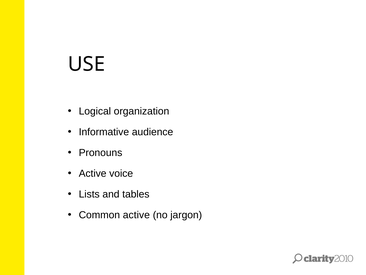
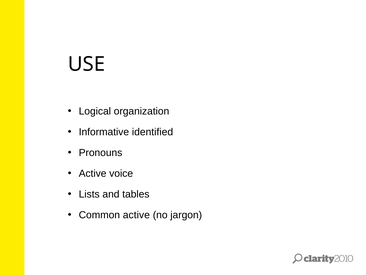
audience: audience -> identified
